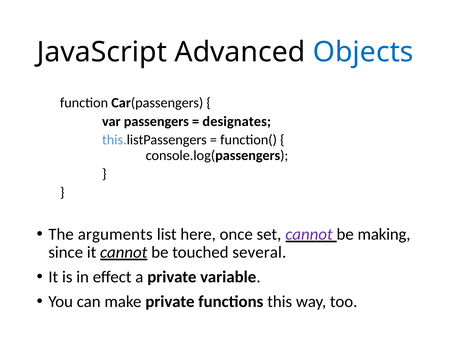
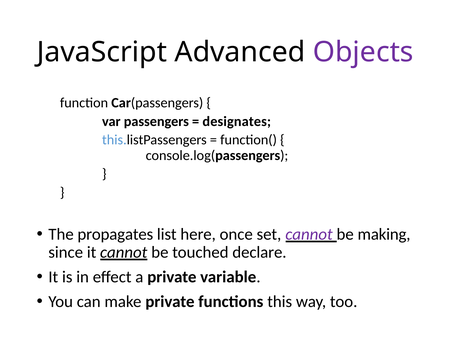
Objects colour: blue -> purple
arguments: arguments -> propagates
several: several -> declare
